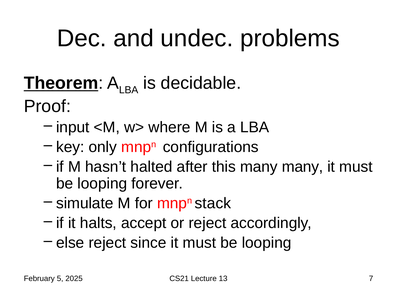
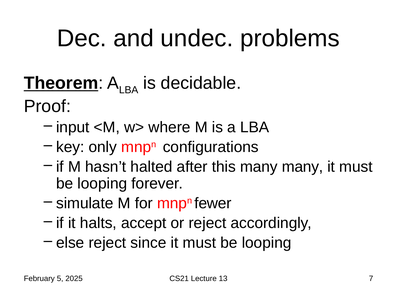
stack: stack -> fewer
